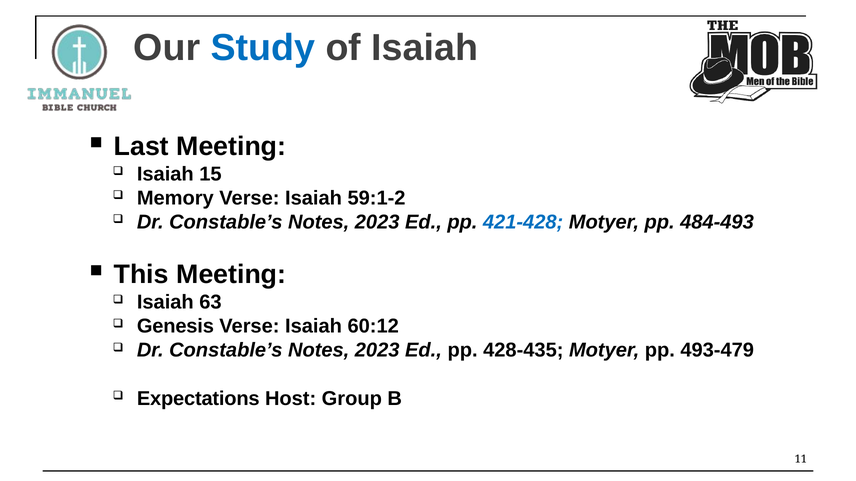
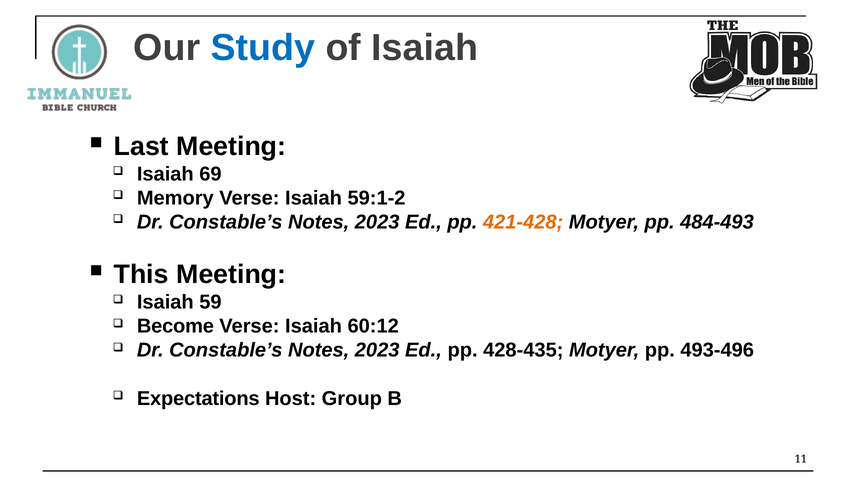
15: 15 -> 69
421-428 colour: blue -> orange
63: 63 -> 59
Genesis: Genesis -> Become
493-479: 493-479 -> 493-496
